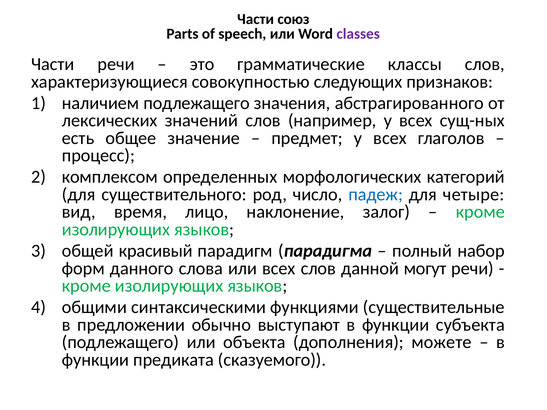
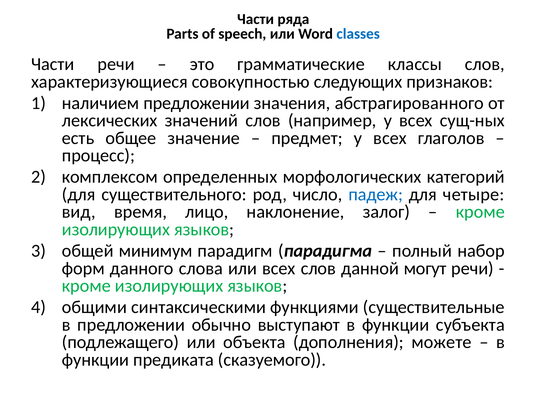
союз: союз -> ряда
classes colour: purple -> blue
наличием подлежащего: подлежащего -> предложении
красивый: красивый -> минимум
